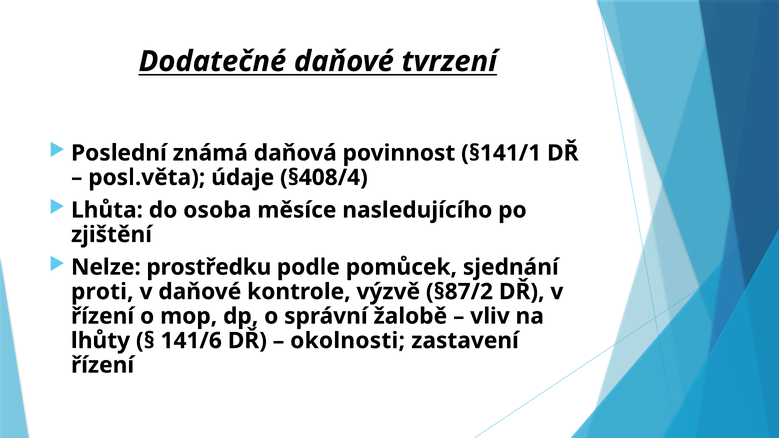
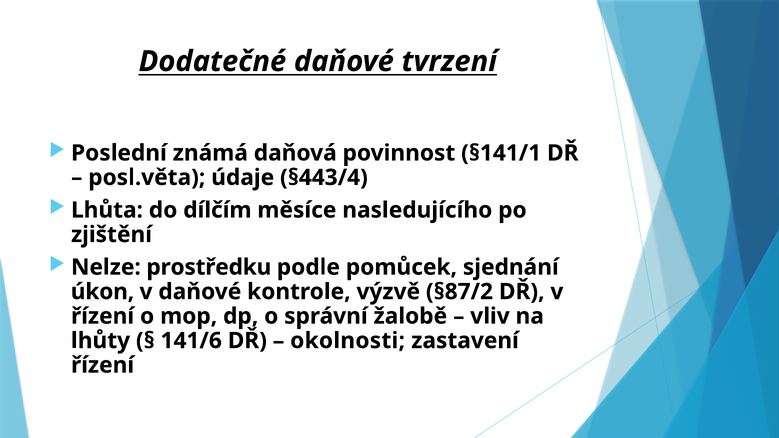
§408/4: §408/4 -> §443/4
osoba: osoba -> dílčím
proti: proti -> úkon
